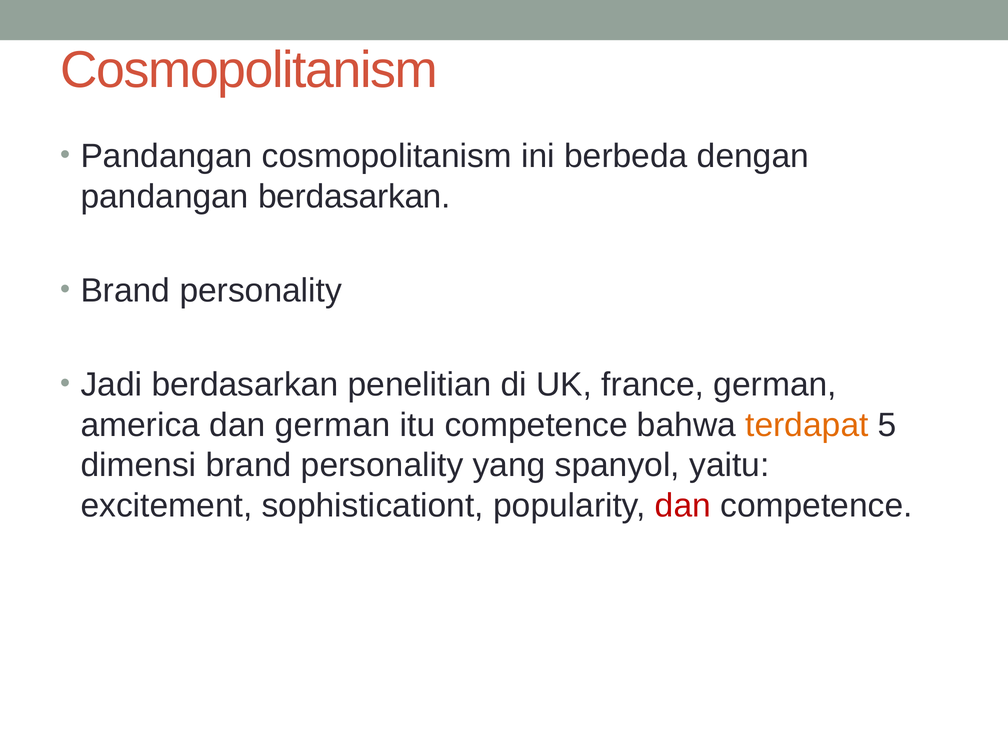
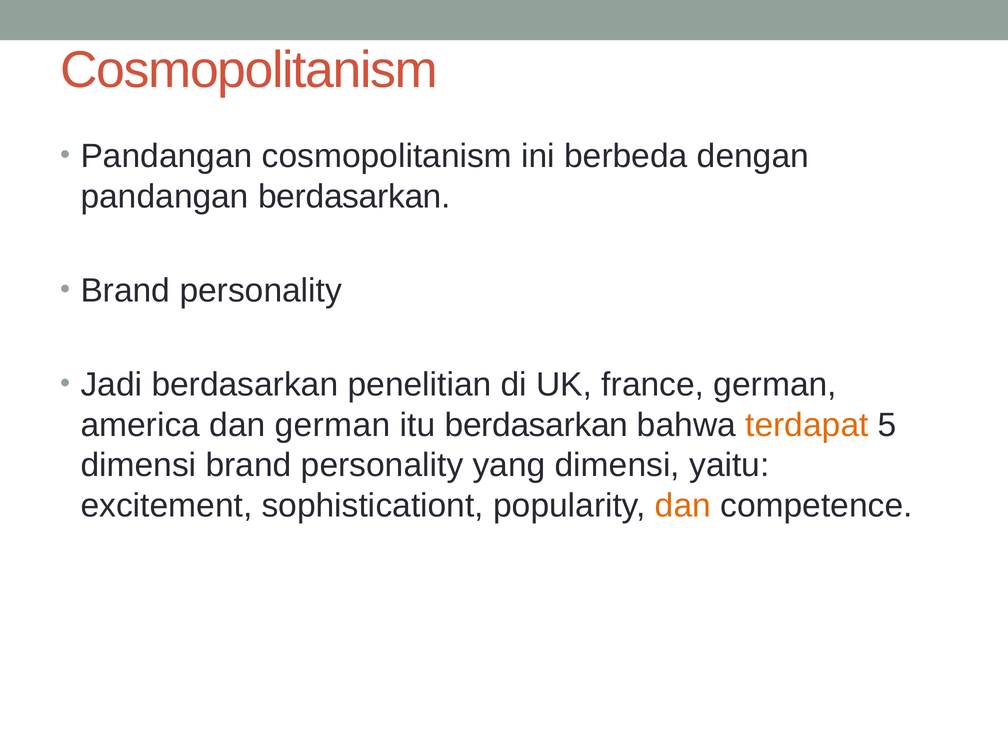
itu competence: competence -> berdasarkan
yang spanyol: spanyol -> dimensi
dan at (683, 506) colour: red -> orange
